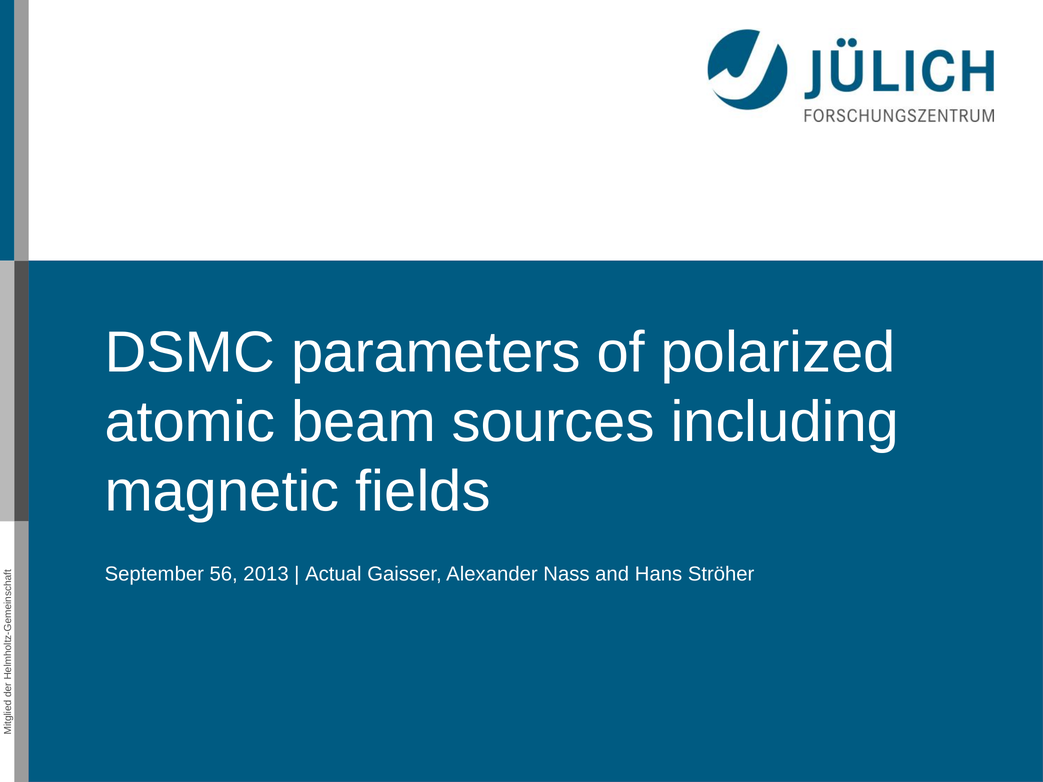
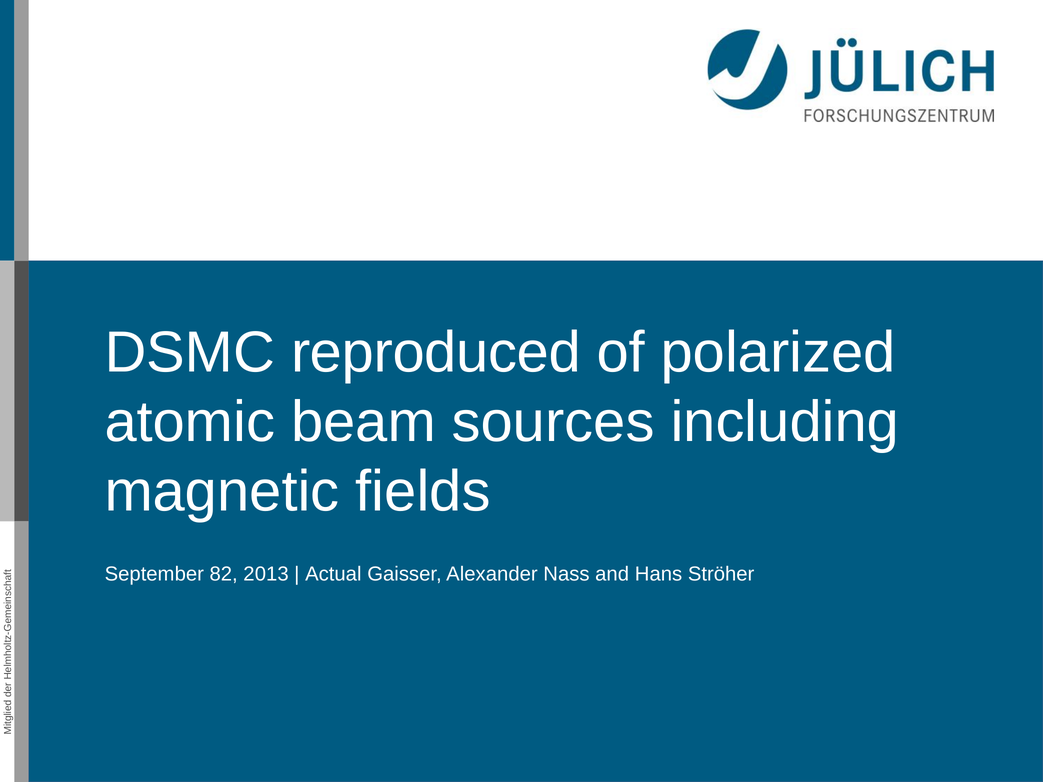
parameters: parameters -> reproduced
56: 56 -> 82
